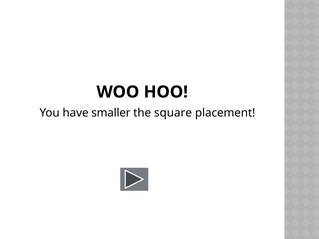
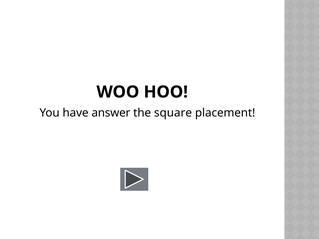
smaller: smaller -> answer
